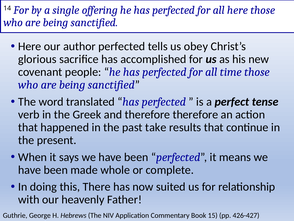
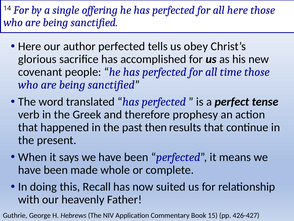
therefore therefore: therefore -> prophesy
take: take -> then
There: There -> Recall
